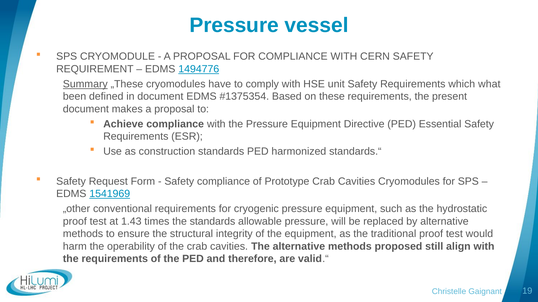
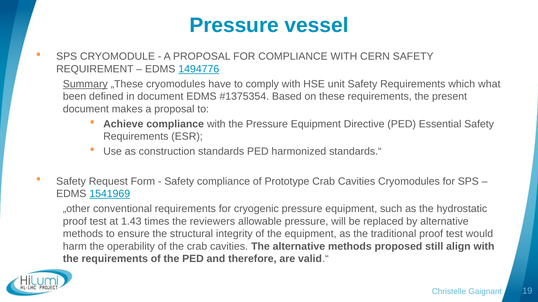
the standards: standards -> reviewers
